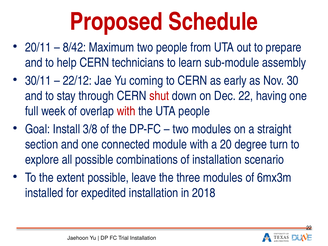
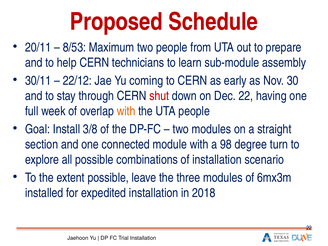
8/42: 8/42 -> 8/53
with at (126, 111) colour: red -> orange
20: 20 -> 98
